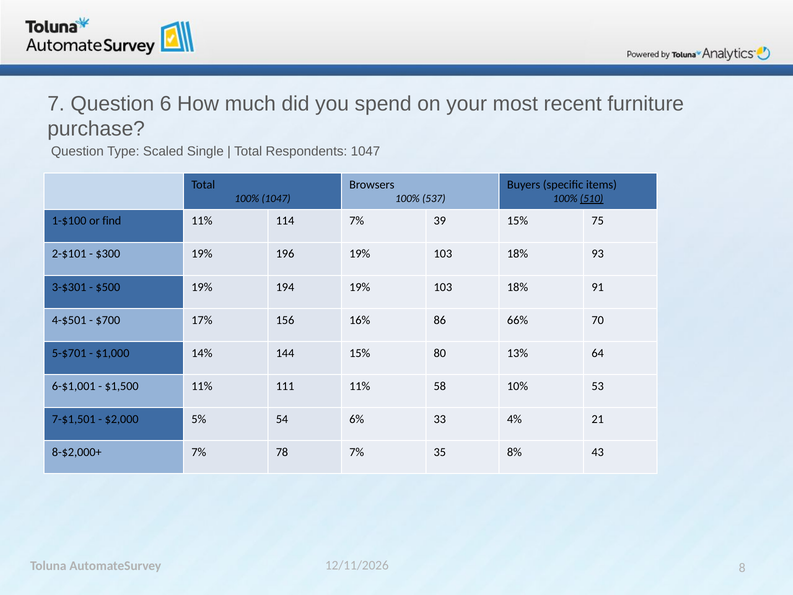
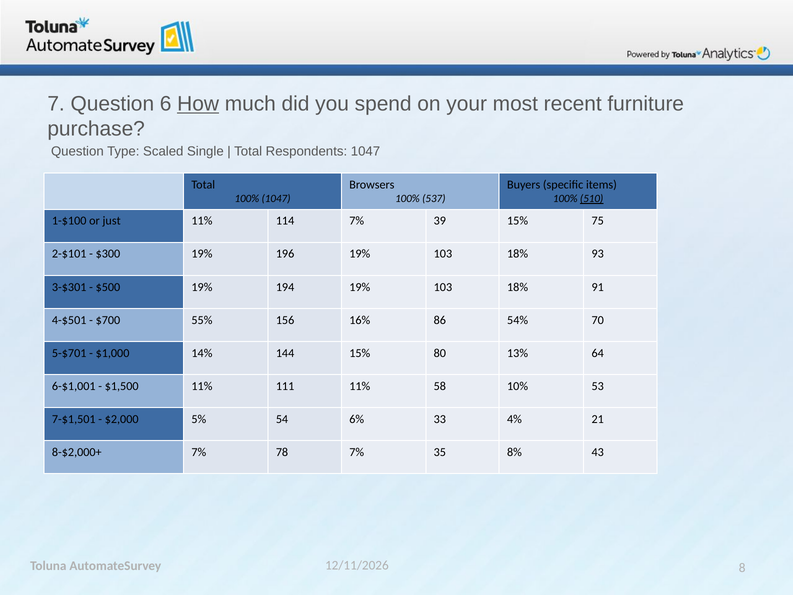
How underline: none -> present
find: find -> just
17%: 17% -> 55%
66%: 66% -> 54%
